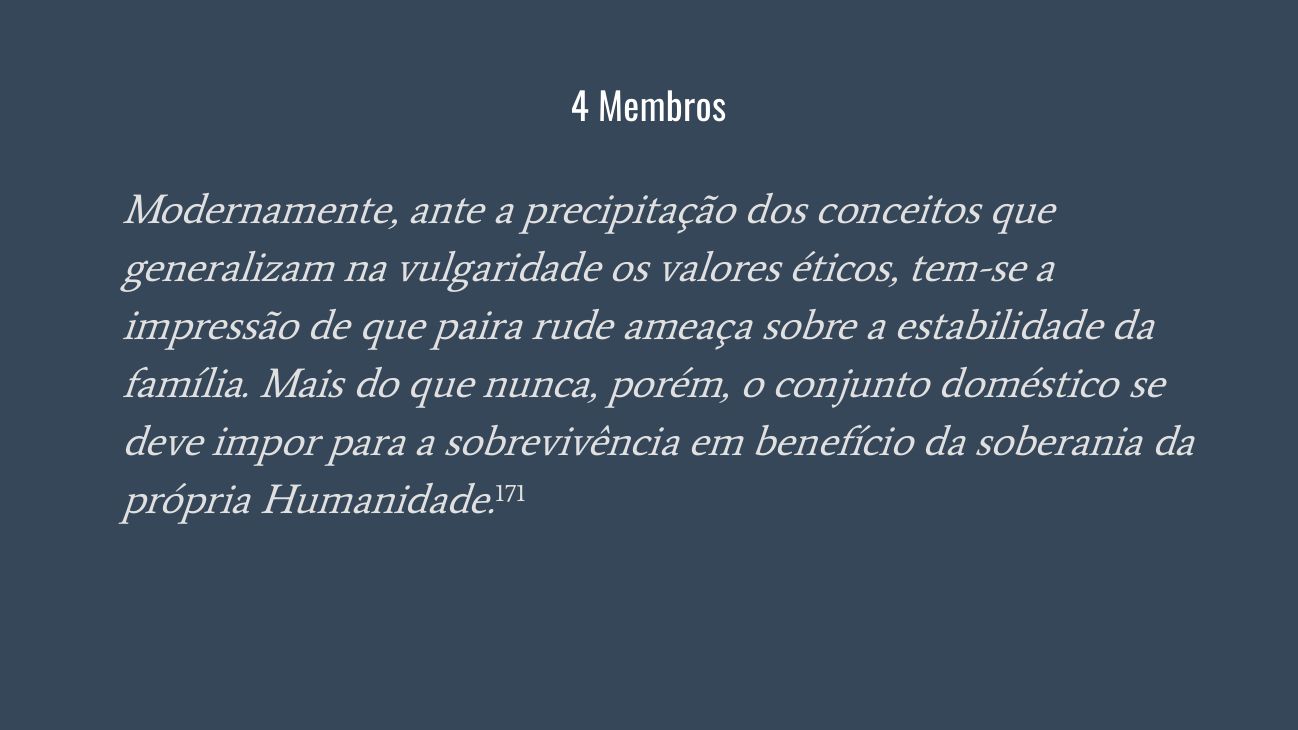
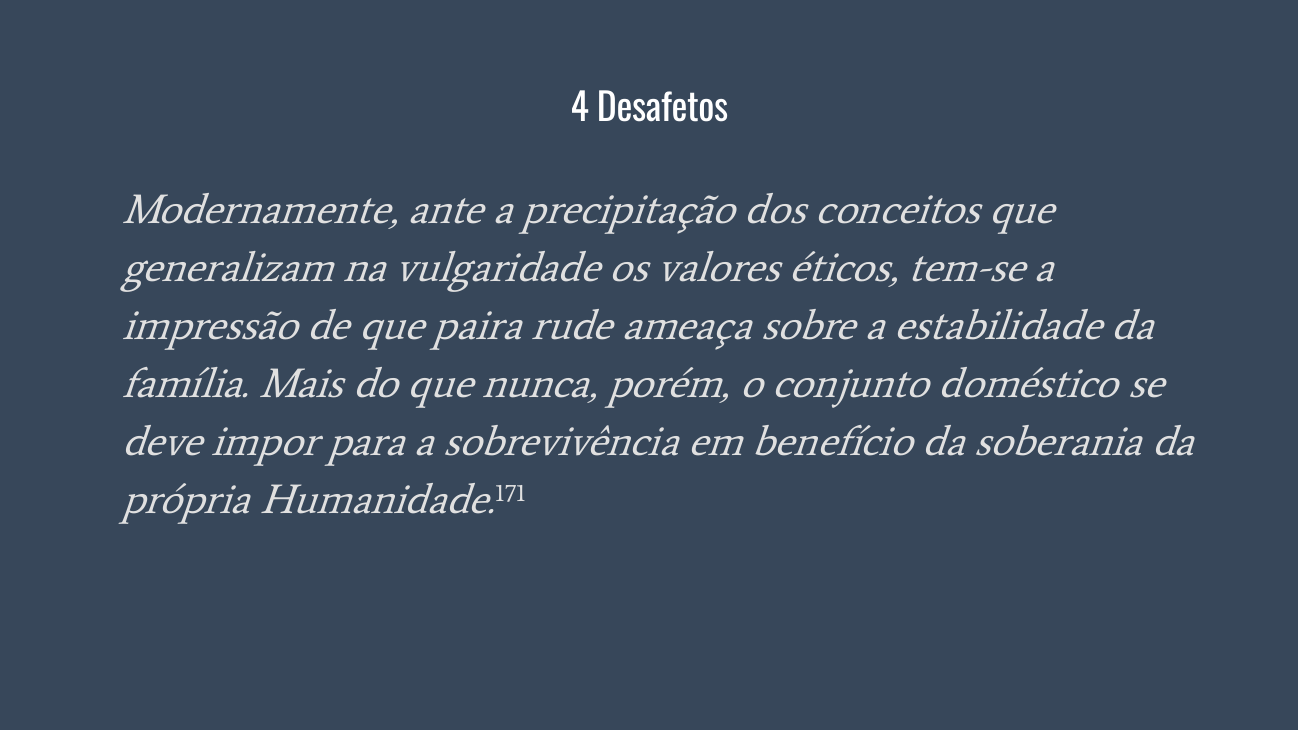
Membros: Membros -> Desafetos
